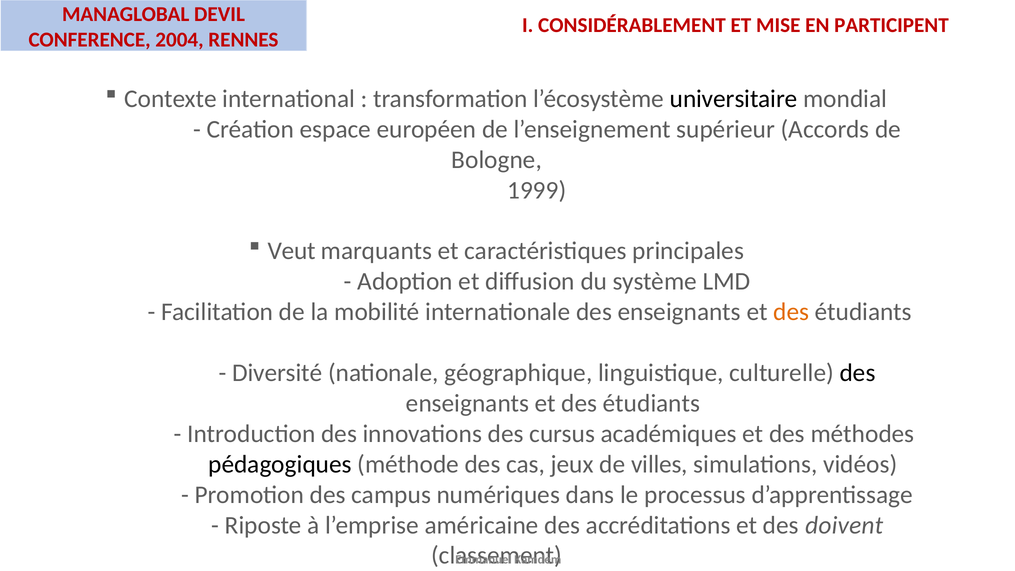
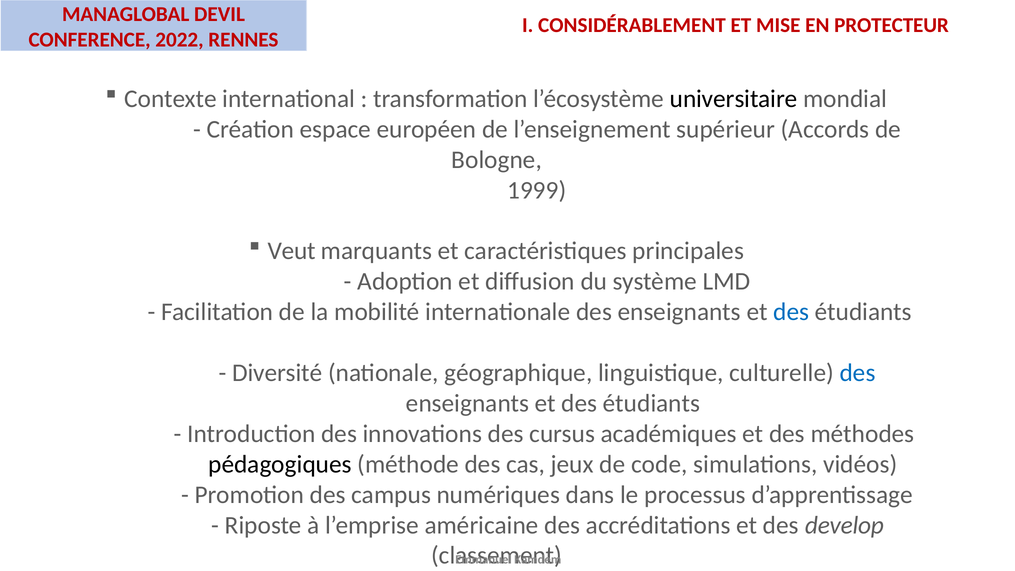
PARTICIPENT: PARTICIPENT -> PROTECTEUR
2004: 2004 -> 2022
des at (791, 312) colour: orange -> blue
des at (858, 373) colour: black -> blue
villes: villes -> code
doivent: doivent -> develop
